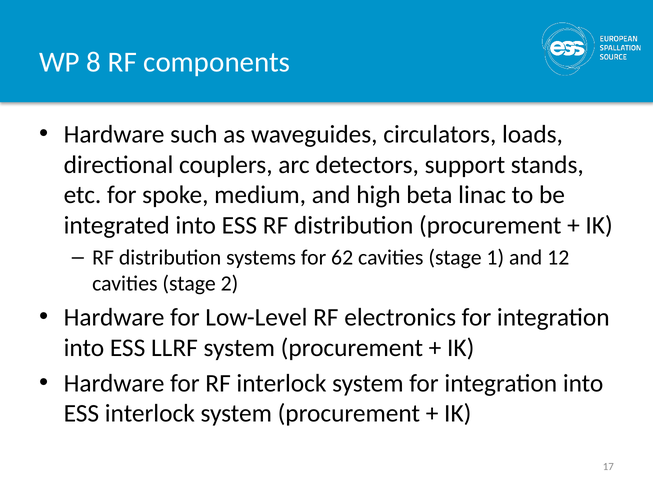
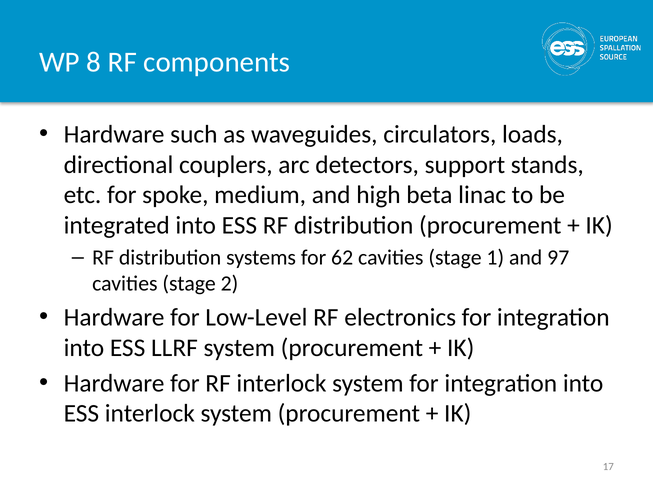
12: 12 -> 97
